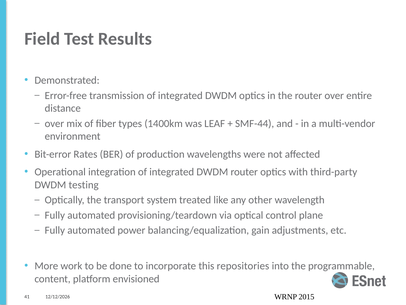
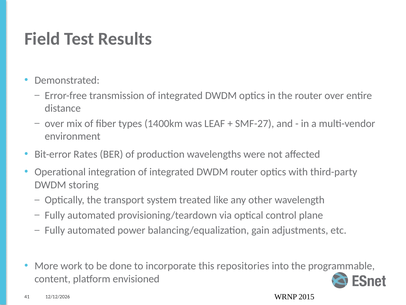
SMF-44: SMF-44 -> SMF-27
testing: testing -> storing
